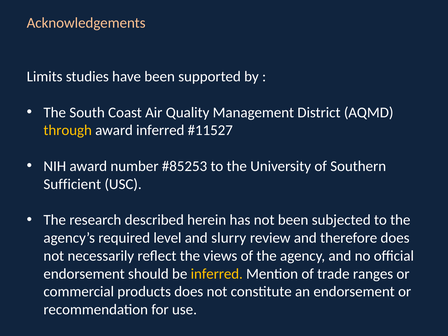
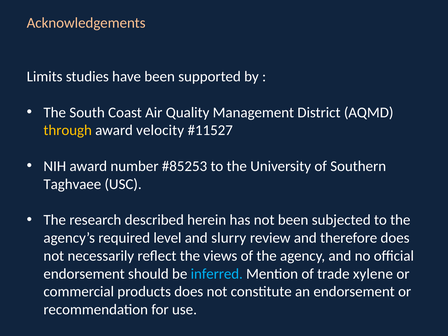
award inferred: inferred -> velocity
Sufficient: Sufficient -> Taghvaee
inferred at (217, 274) colour: yellow -> light blue
ranges: ranges -> xylene
